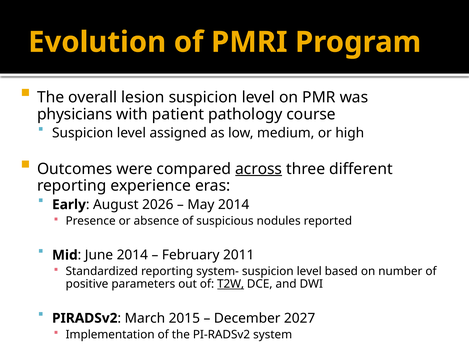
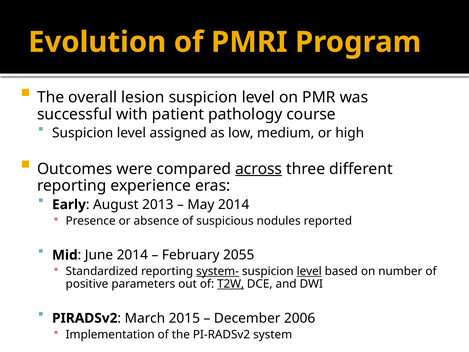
physicians: physicians -> successful
2026: 2026 -> 2013
2011: 2011 -> 2055
system- underline: none -> present
level at (309, 271) underline: none -> present
2027: 2027 -> 2006
